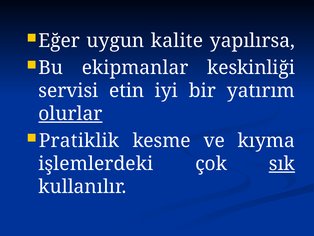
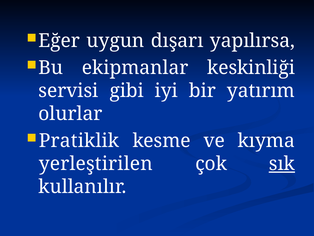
kalite: kalite -> dışarı
etin: etin -> gibi
olurlar underline: present -> none
işlemlerdeki: işlemlerdeki -> yerleştirilen
